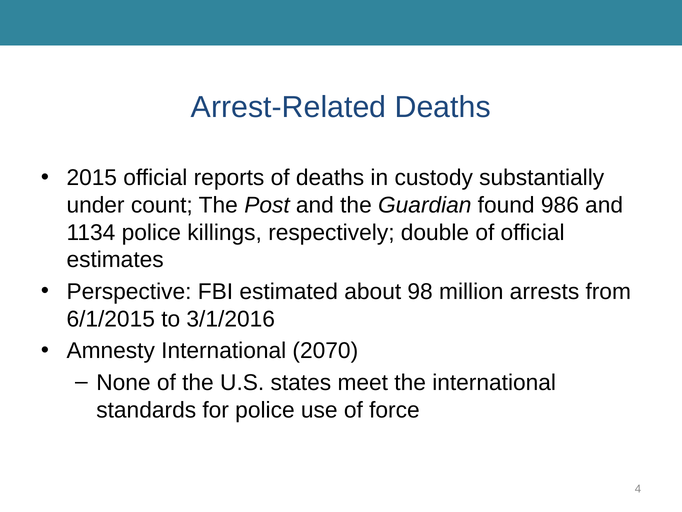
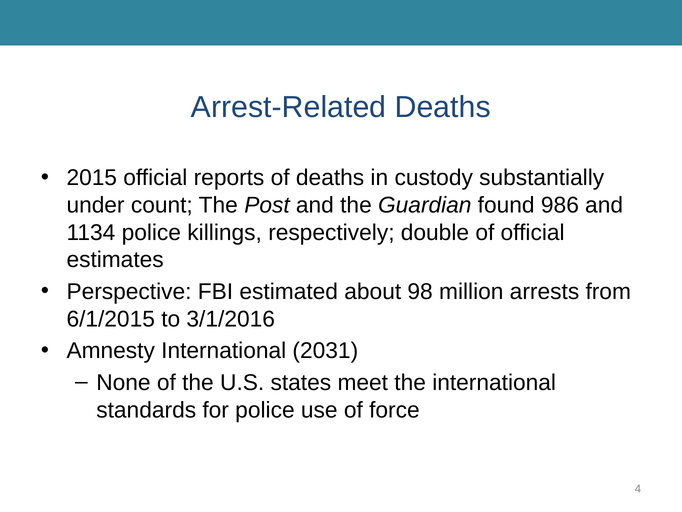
2070: 2070 -> 2031
